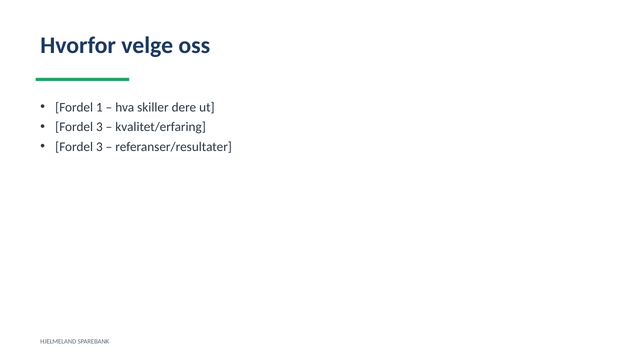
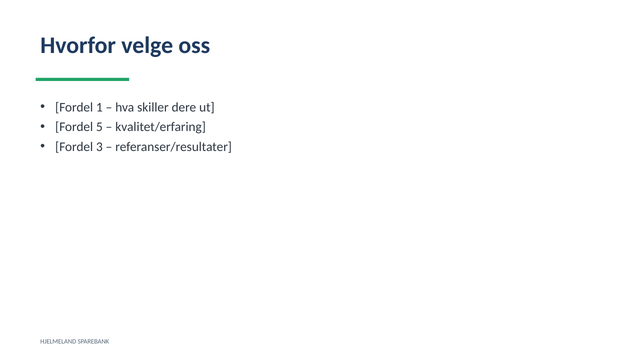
3 at (99, 127): 3 -> 5
